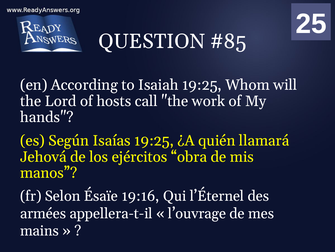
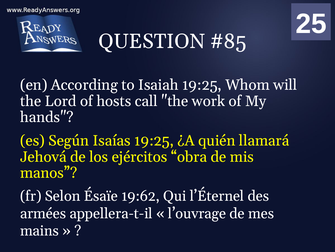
19:16: 19:16 -> 19:62
